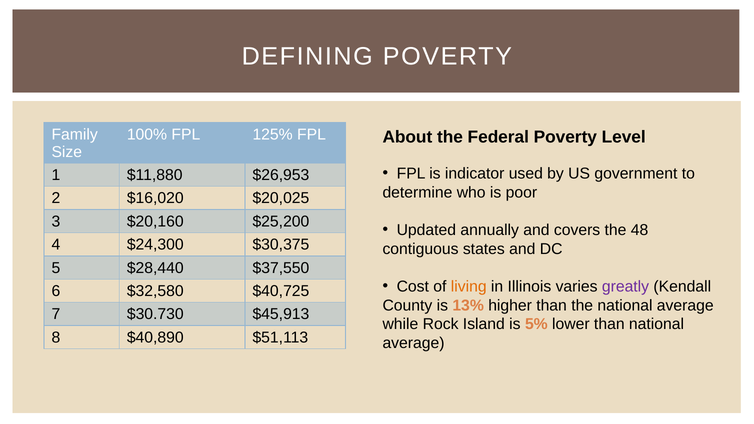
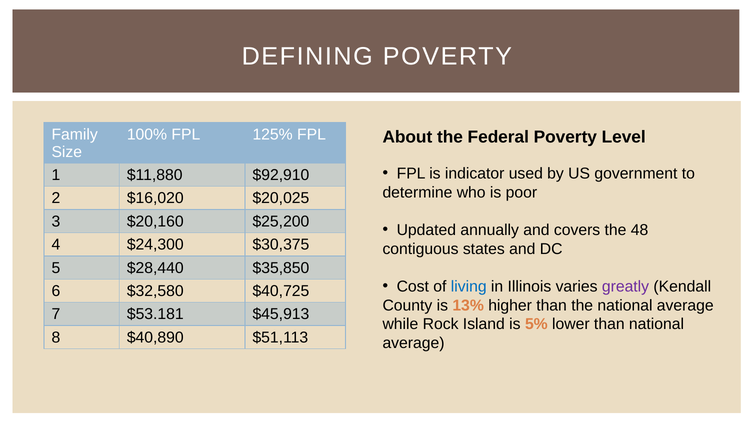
$26,953: $26,953 -> $92,910
$37,550: $37,550 -> $35,850
living colour: orange -> blue
$30.730: $30.730 -> $53.181
